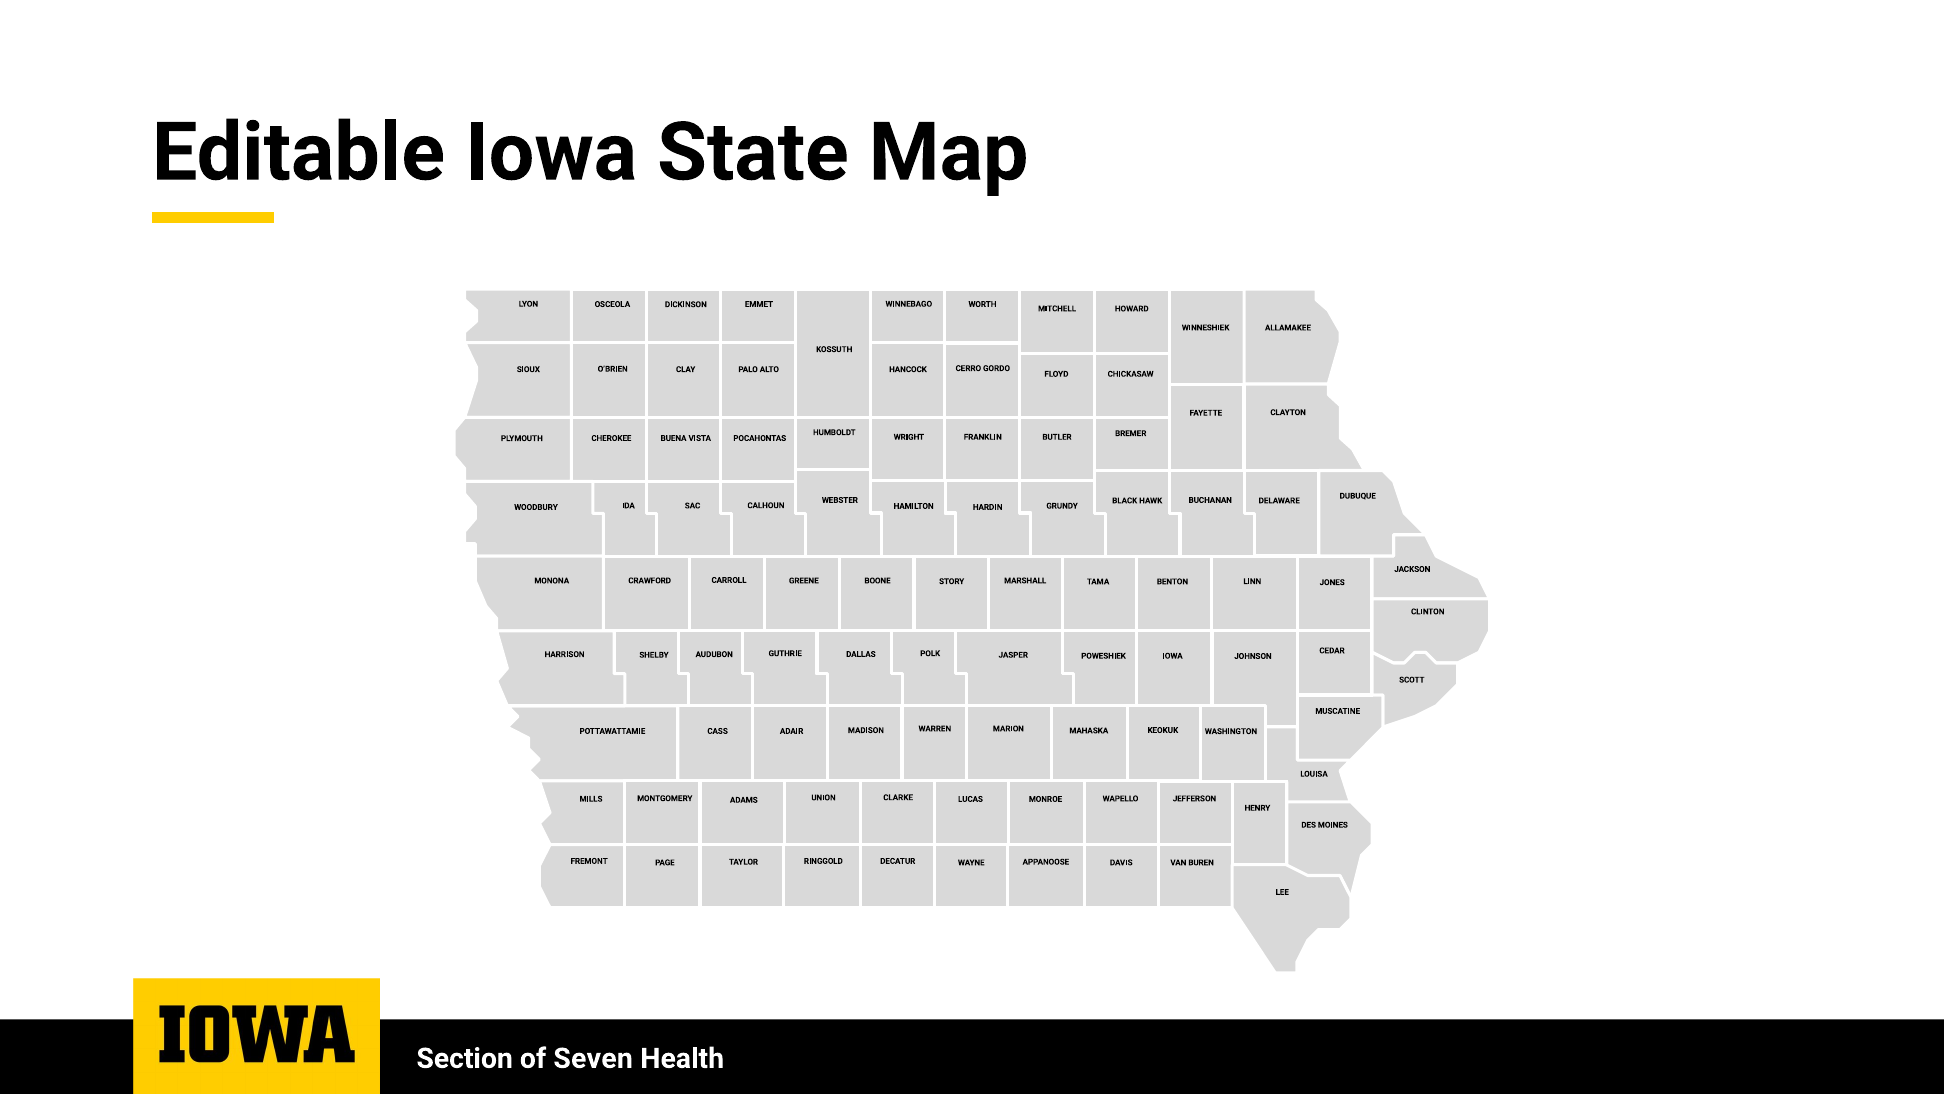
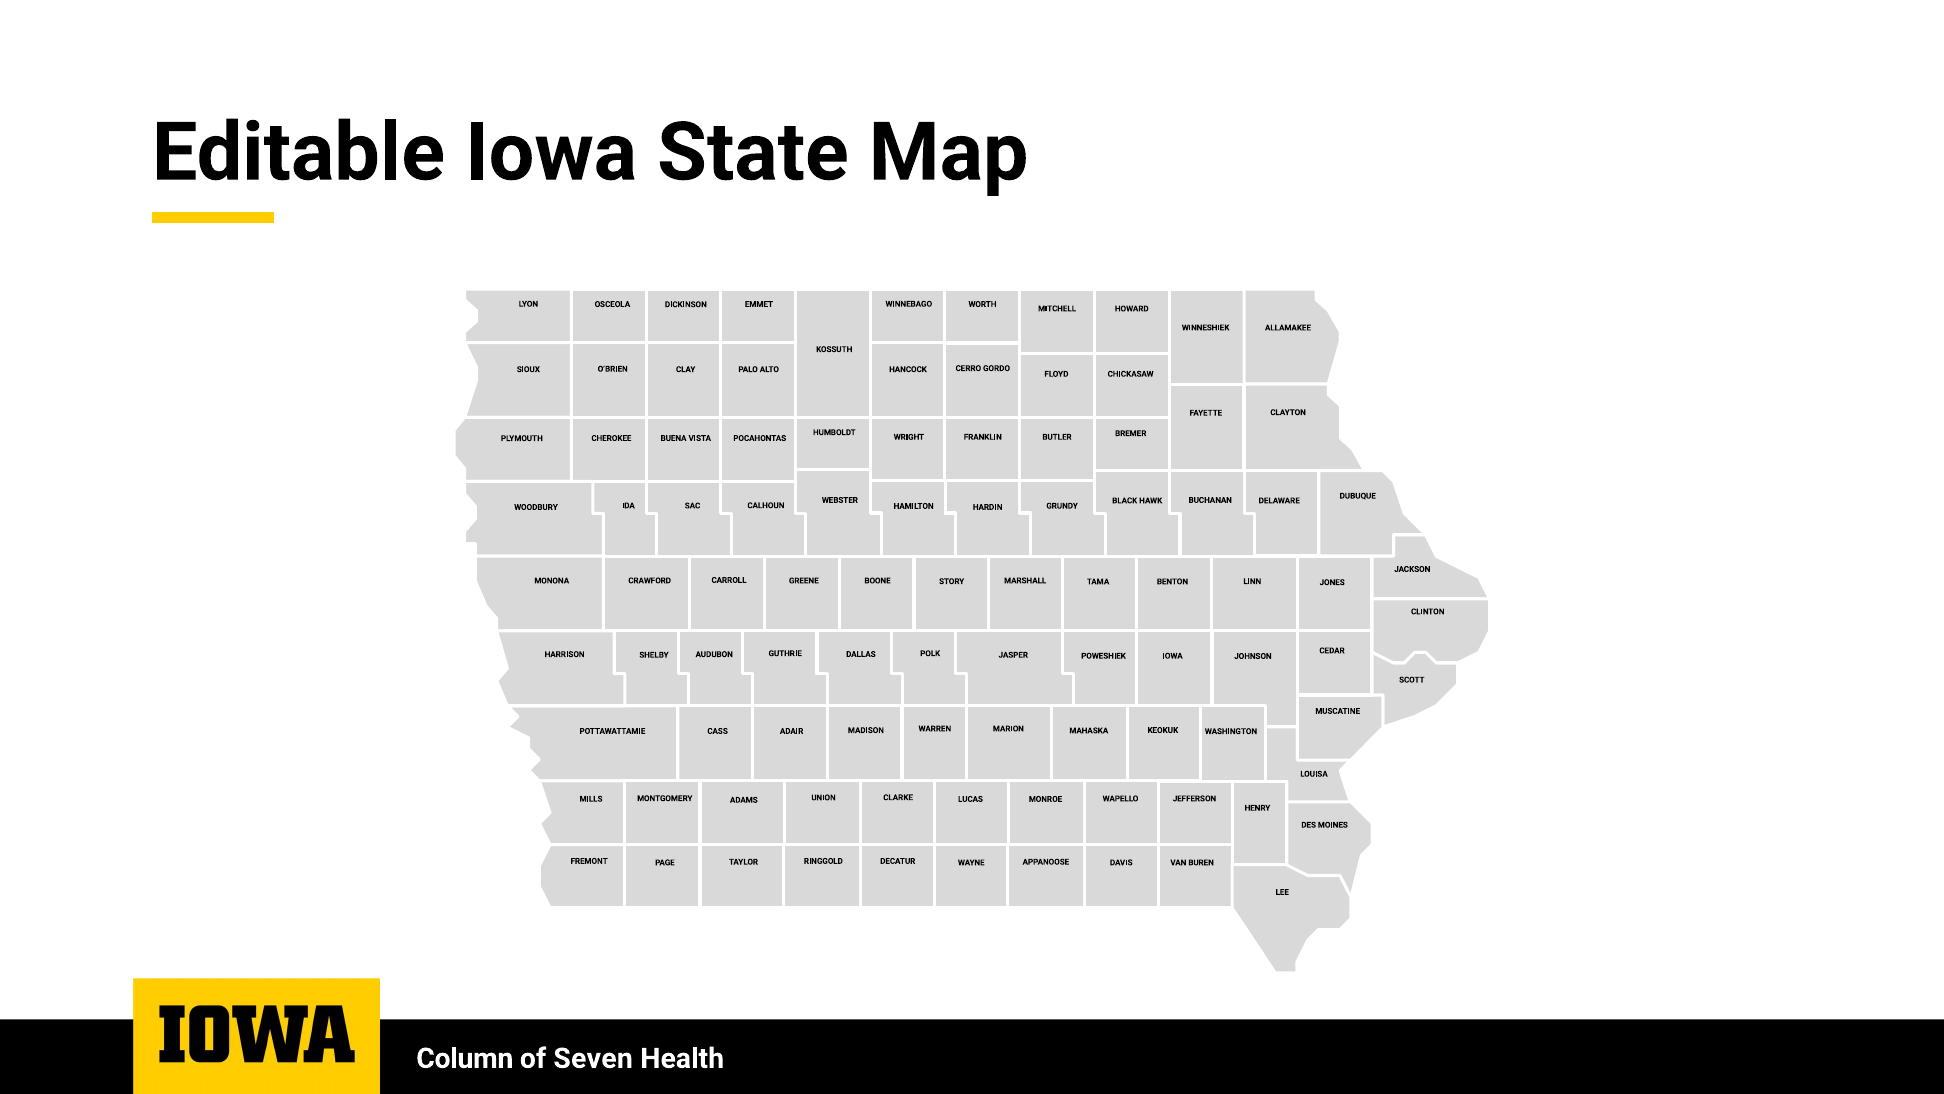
Section: Section -> Column
